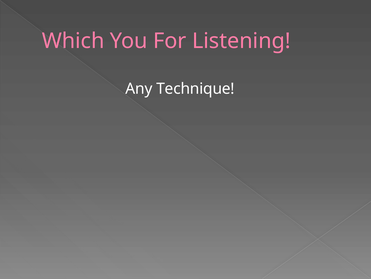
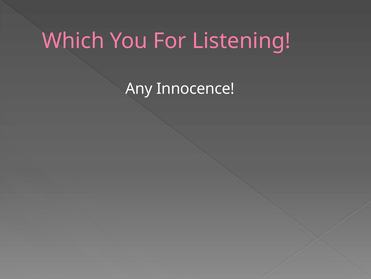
Technique: Technique -> Innocence
